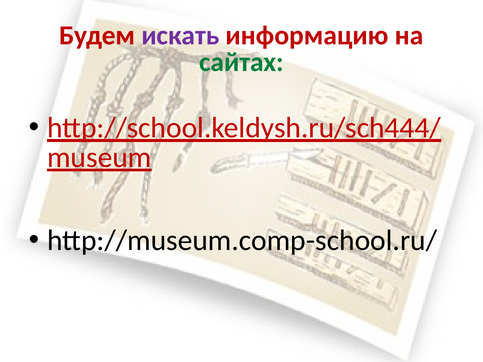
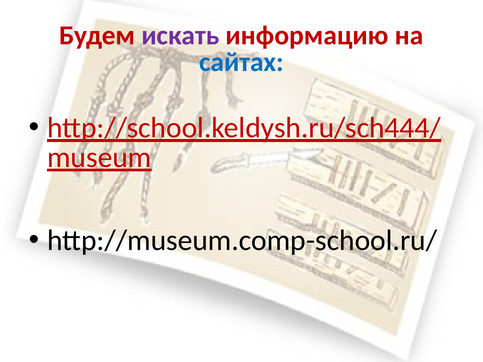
сайтах colour: green -> blue
